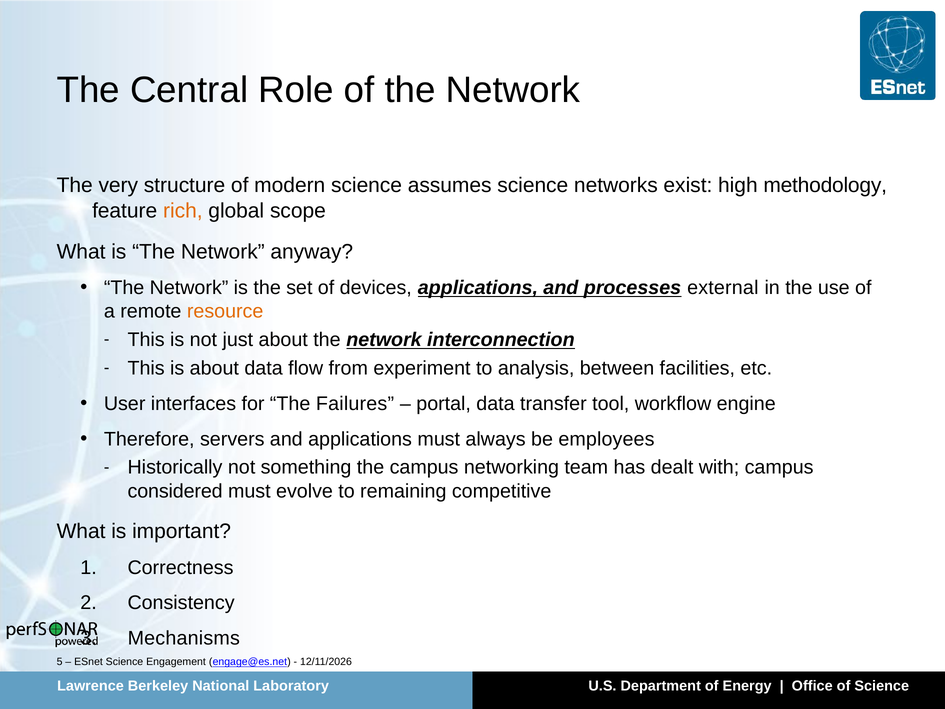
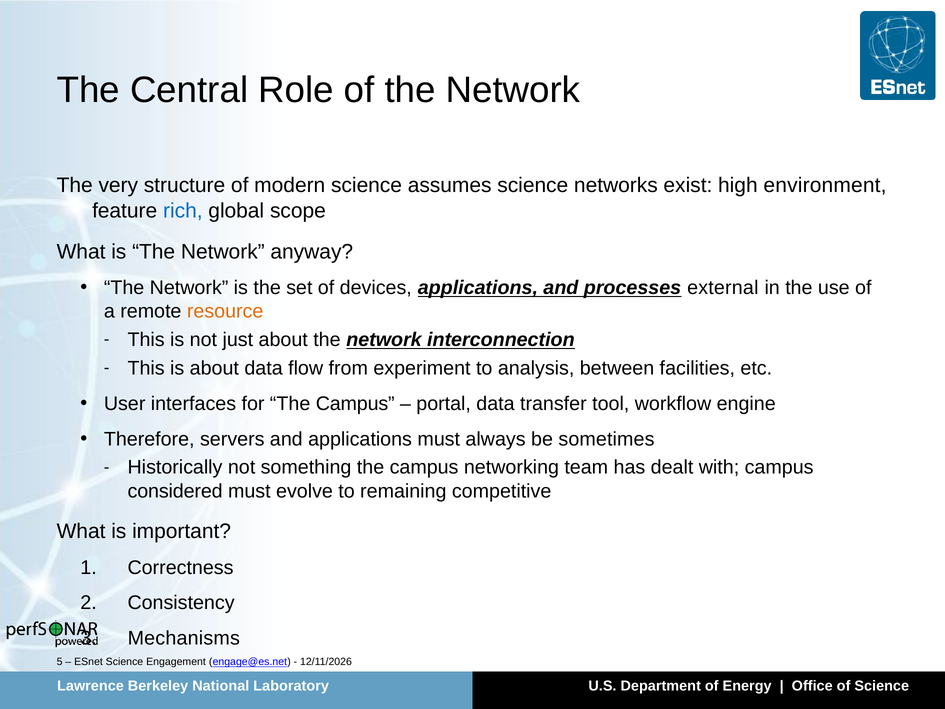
methodology: methodology -> environment
rich colour: orange -> blue
for The Failures: Failures -> Campus
employees: employees -> sometimes
